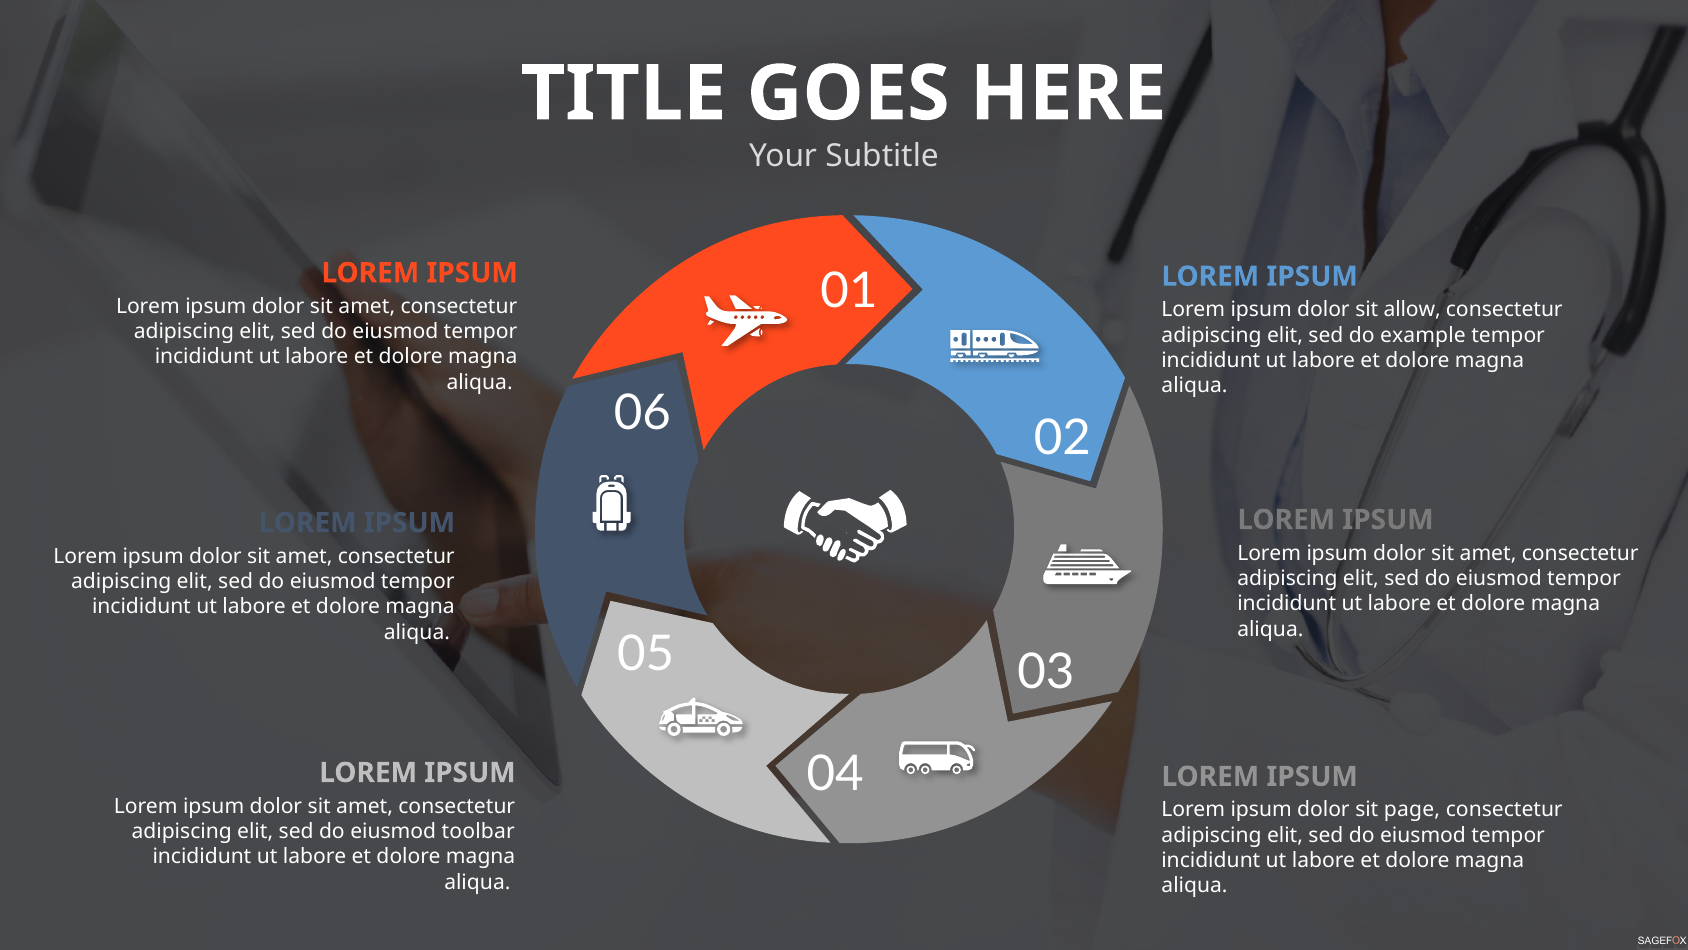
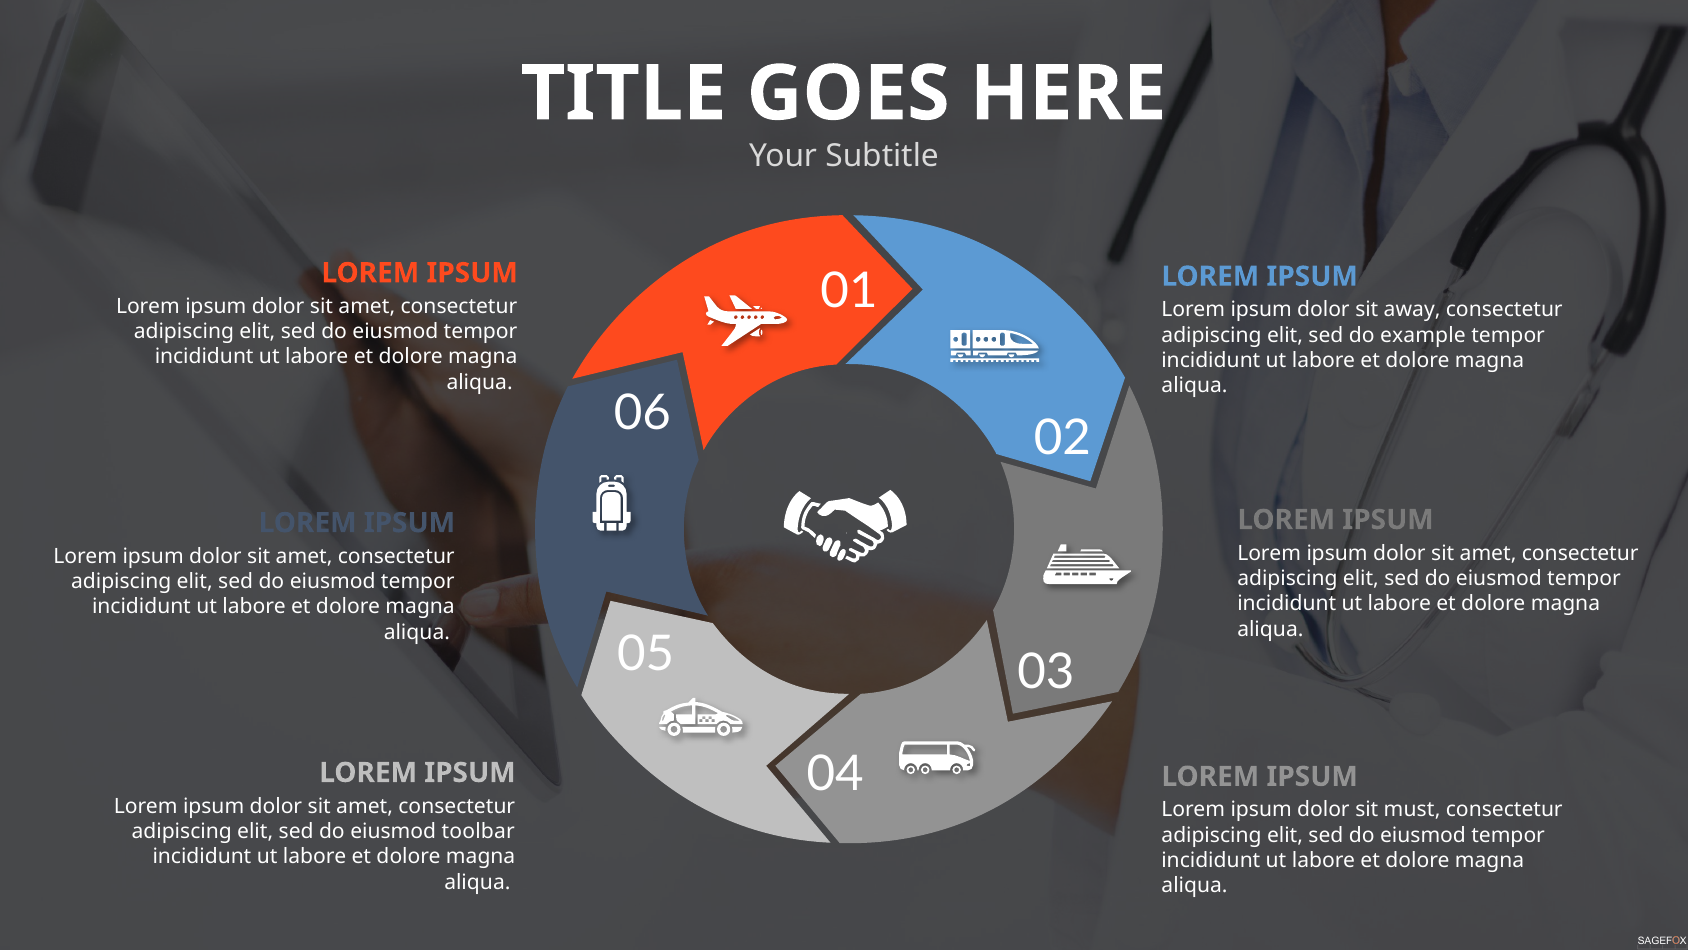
allow: allow -> away
page: page -> must
